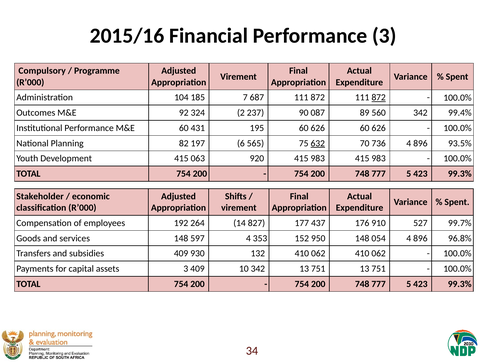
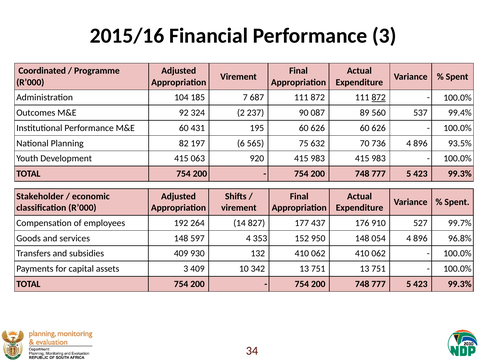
Compulsory: Compulsory -> Coordinated
560 342: 342 -> 537
632 underline: present -> none
